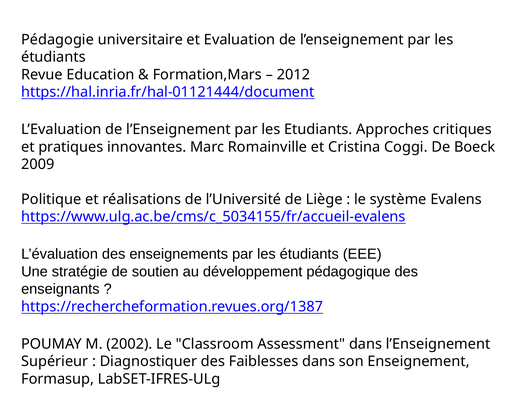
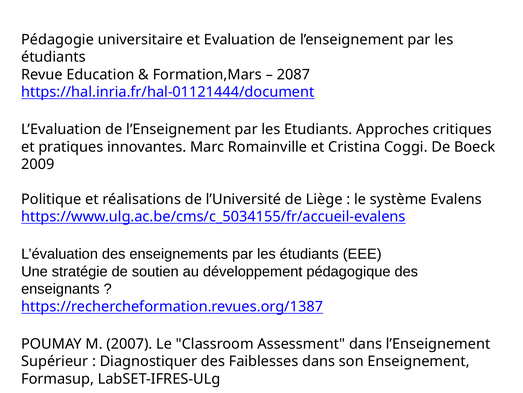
2012: 2012 -> 2087
2002: 2002 -> 2007
